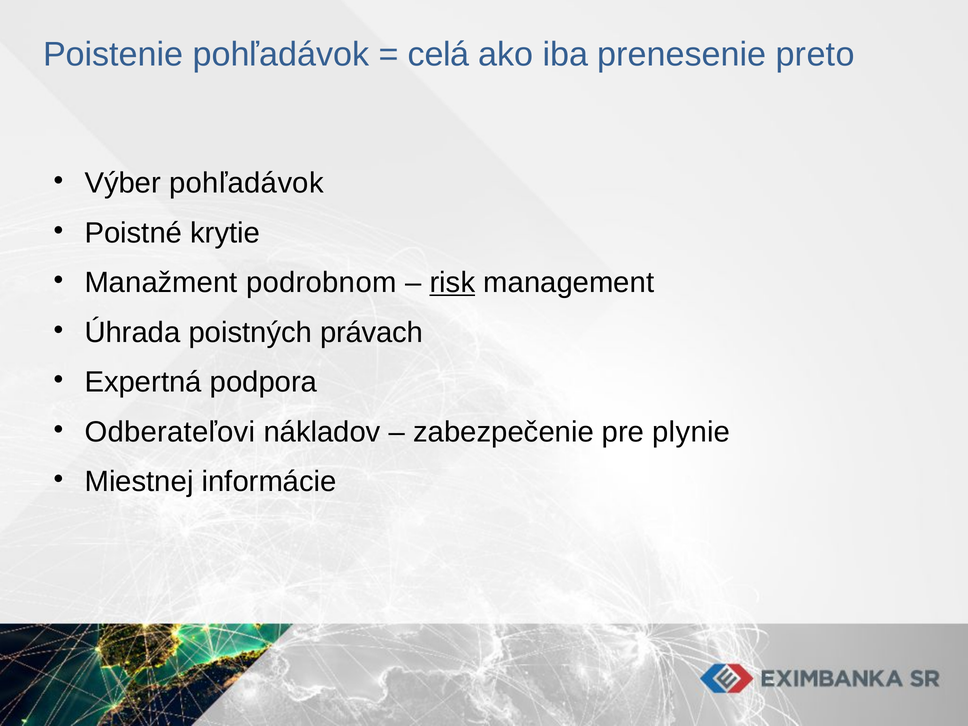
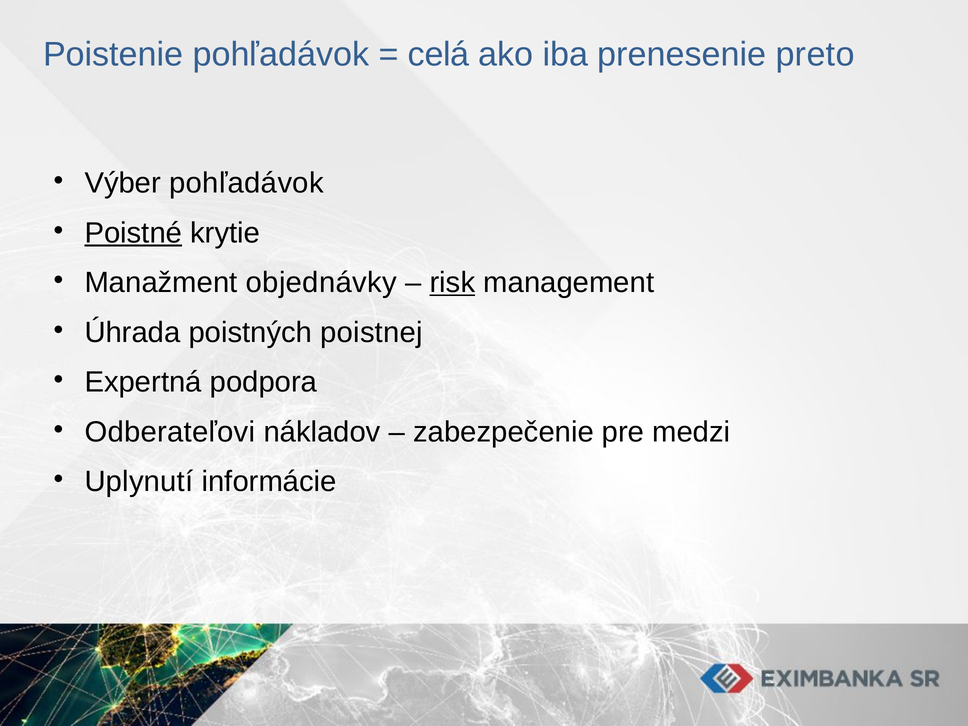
Poistné underline: none -> present
podrobnom: podrobnom -> objednávky
právach: právach -> poistnej
plynie: plynie -> medzi
Miestnej: Miestnej -> Uplynutí
